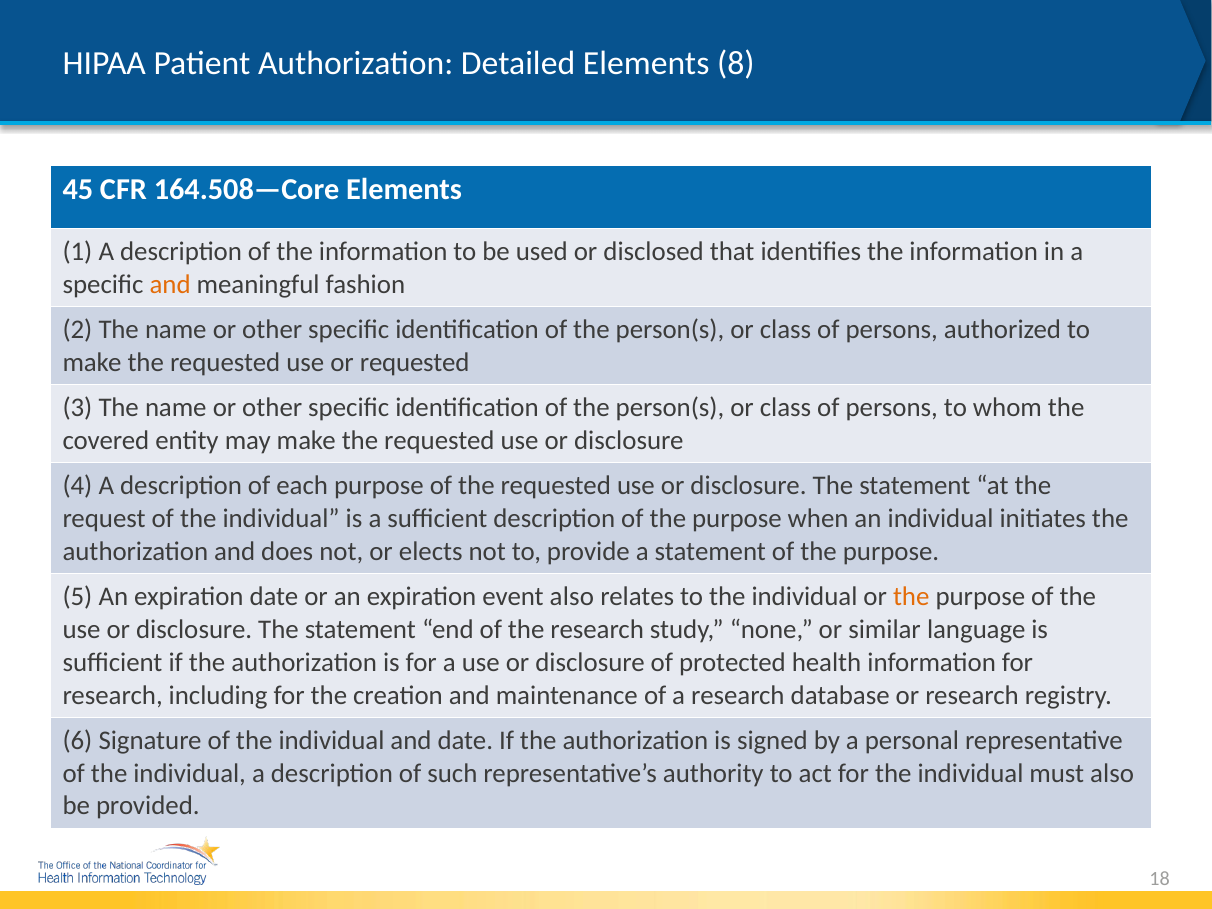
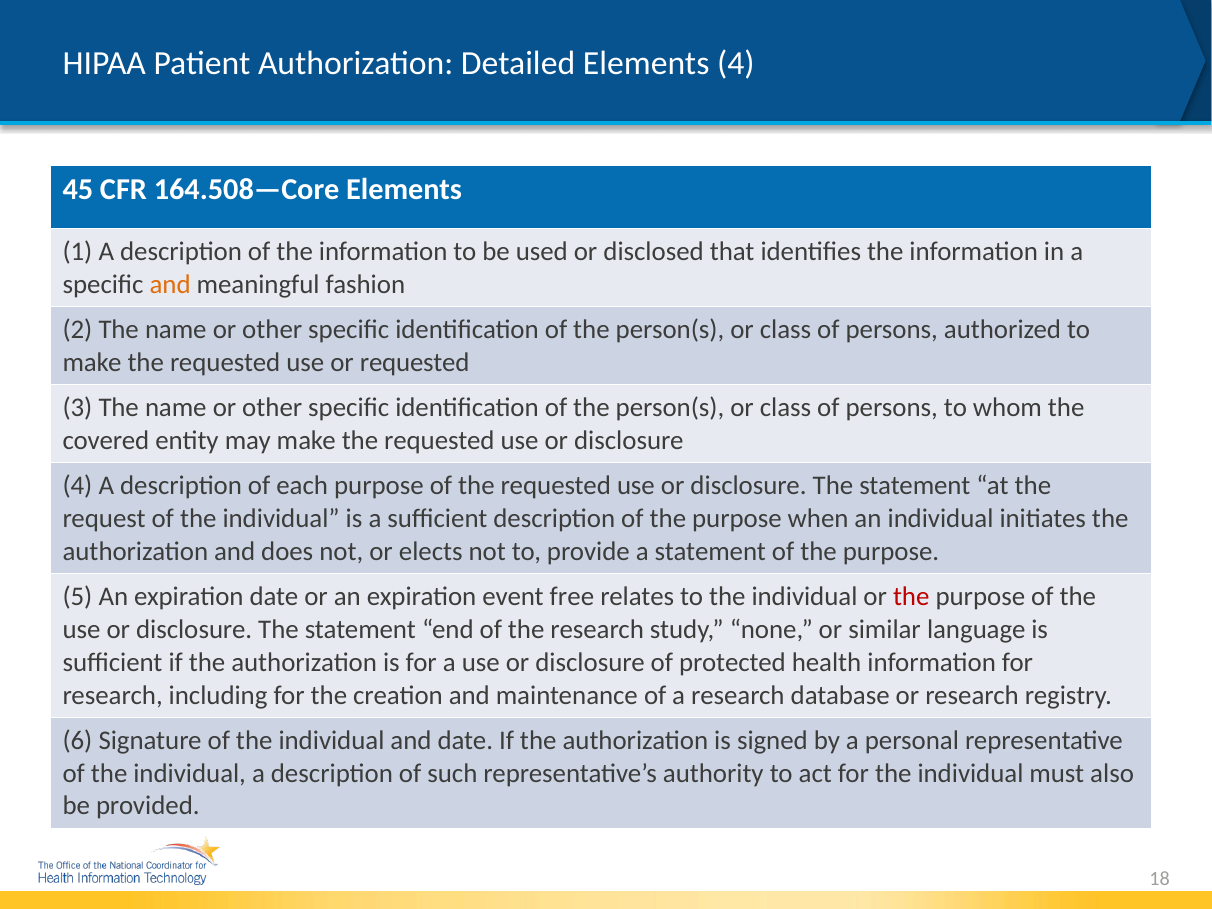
Elements 8: 8 -> 4
event also: also -> free
the at (911, 596) colour: orange -> red
